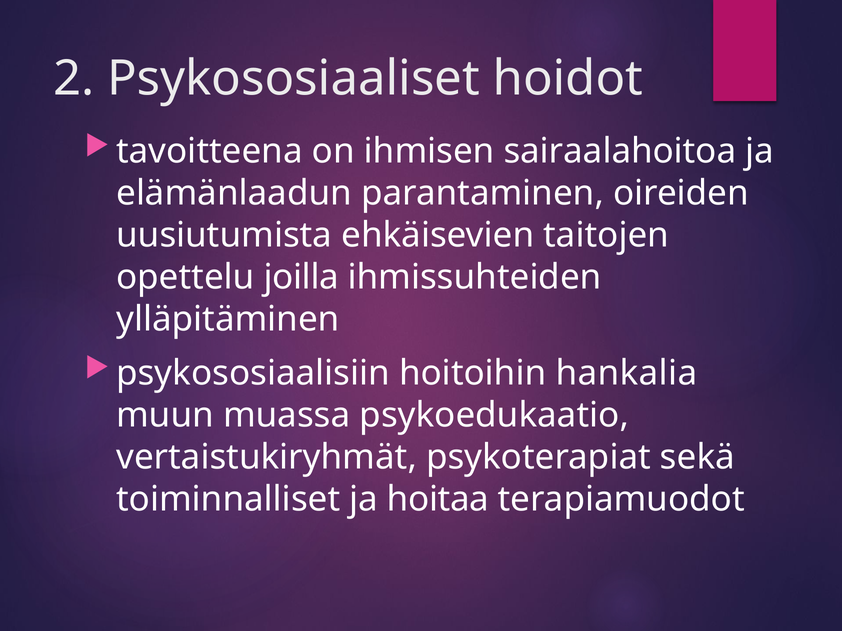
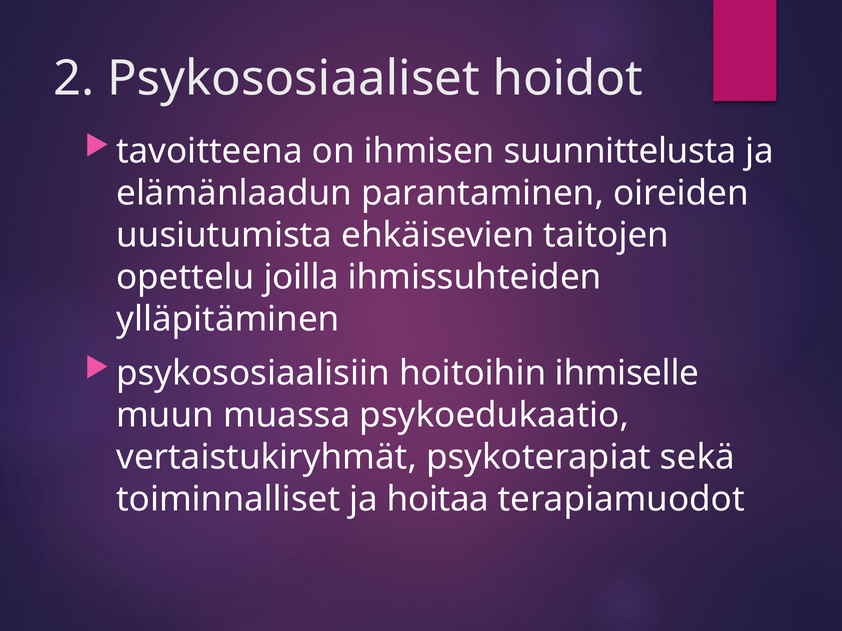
sairaalahoitoa: sairaalahoitoa -> suunnittelusta
hankalia: hankalia -> ihmiselle
